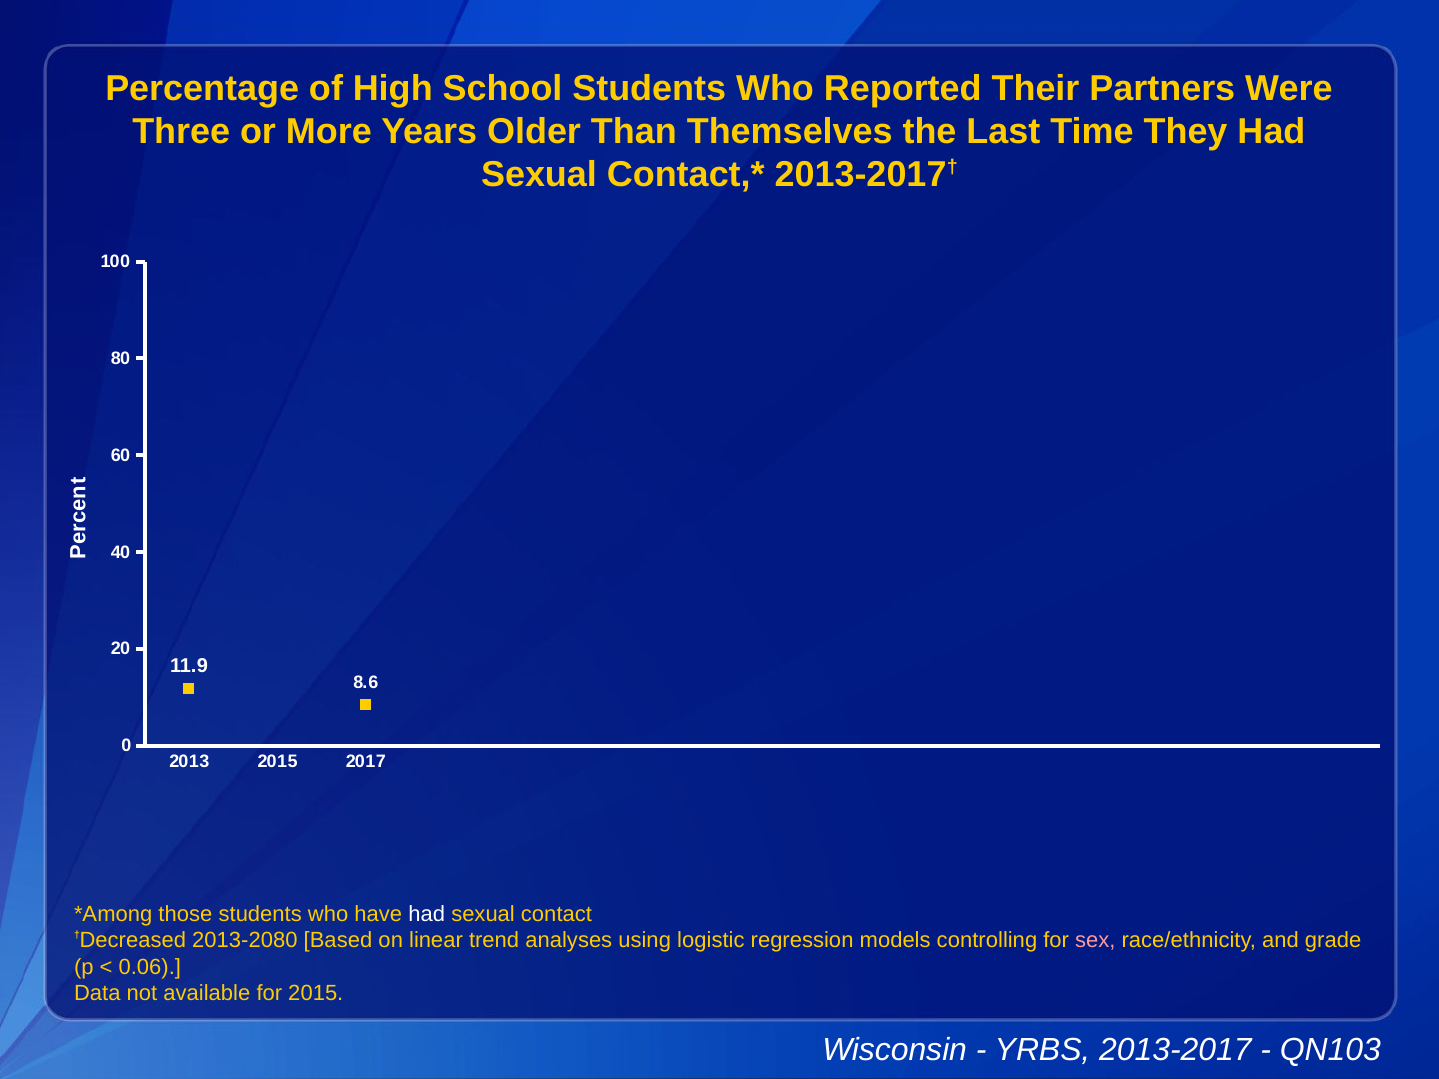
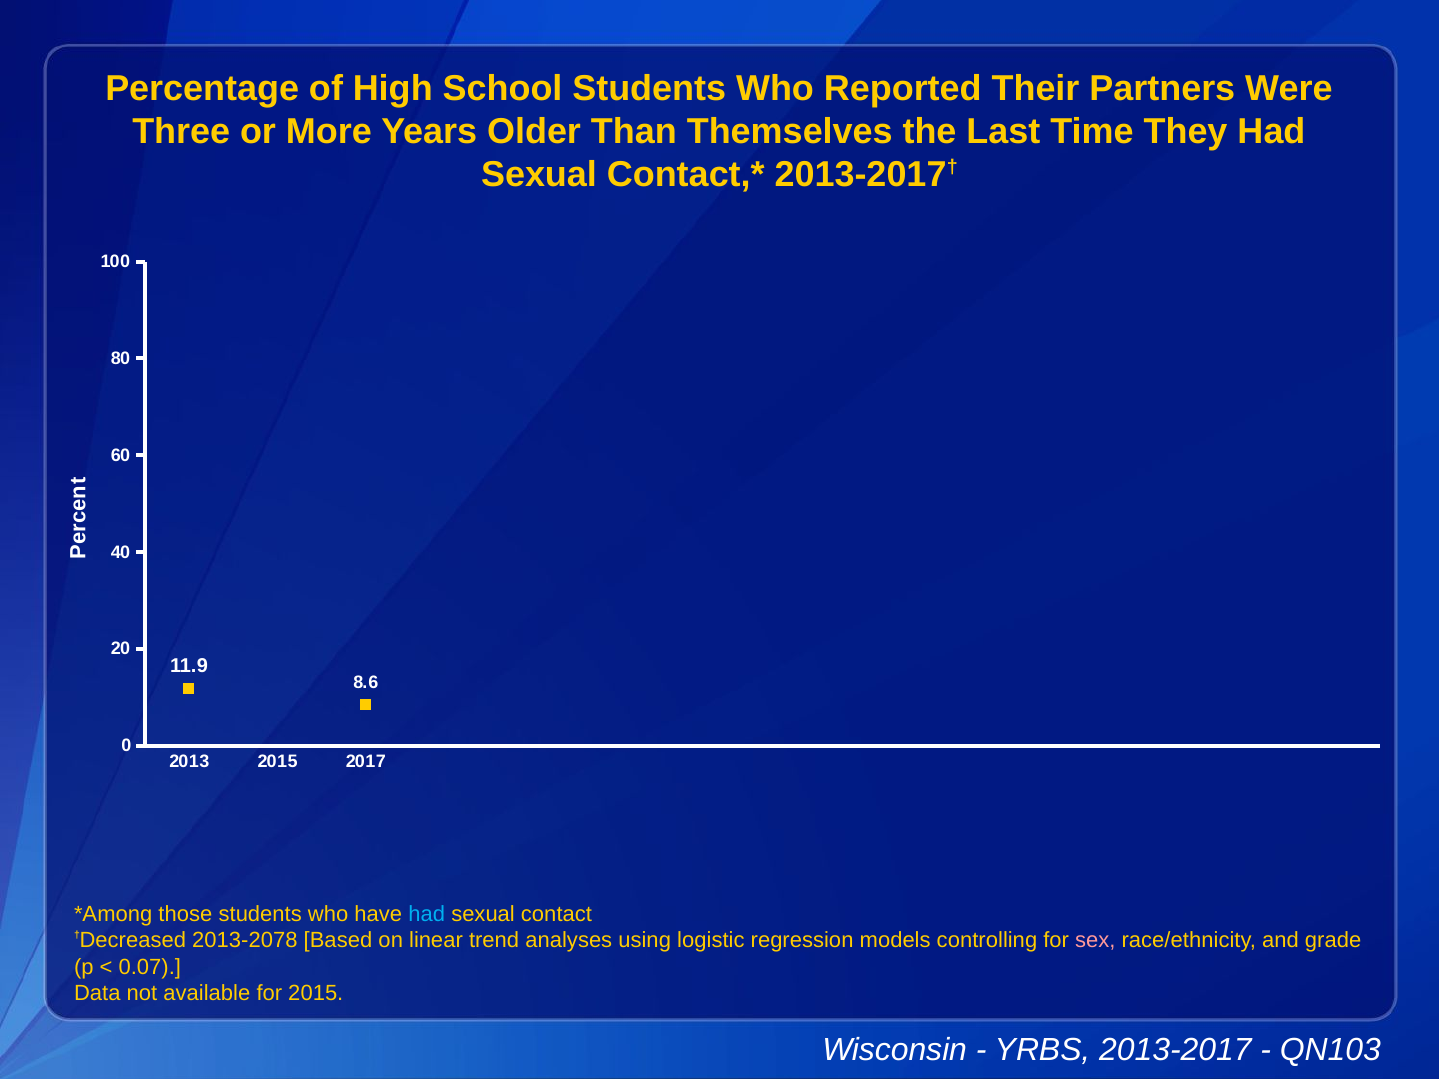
had at (427, 914) colour: white -> light blue
2013-2080: 2013-2080 -> 2013-2078
0.06: 0.06 -> 0.07
